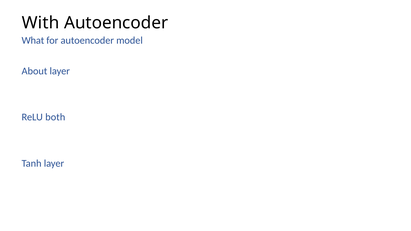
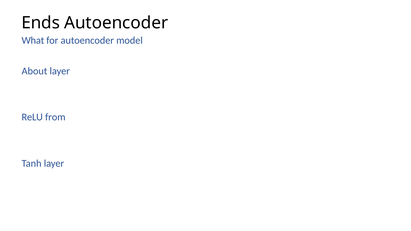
With: With -> Ends
both: both -> from
